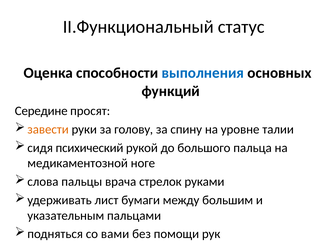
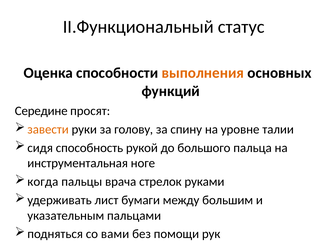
выполнения colour: blue -> orange
психический: психический -> способность
медикаментозной: медикаментозной -> инструментальная
слова: слова -> когда
